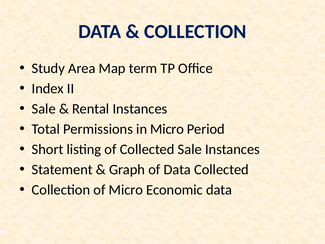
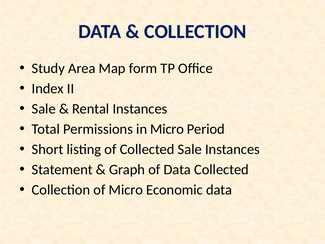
term: term -> form
